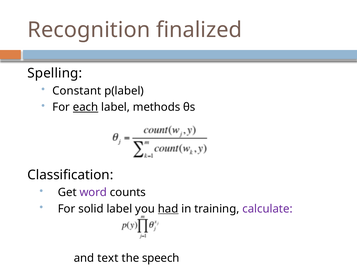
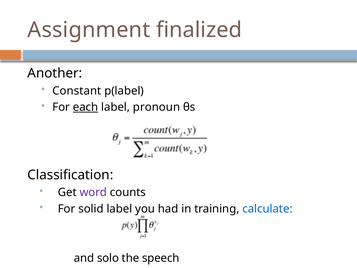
Recognition: Recognition -> Assignment
Spelling: Spelling -> Another
methods: methods -> pronoun
had underline: present -> none
calculate colour: purple -> blue
text: text -> solo
